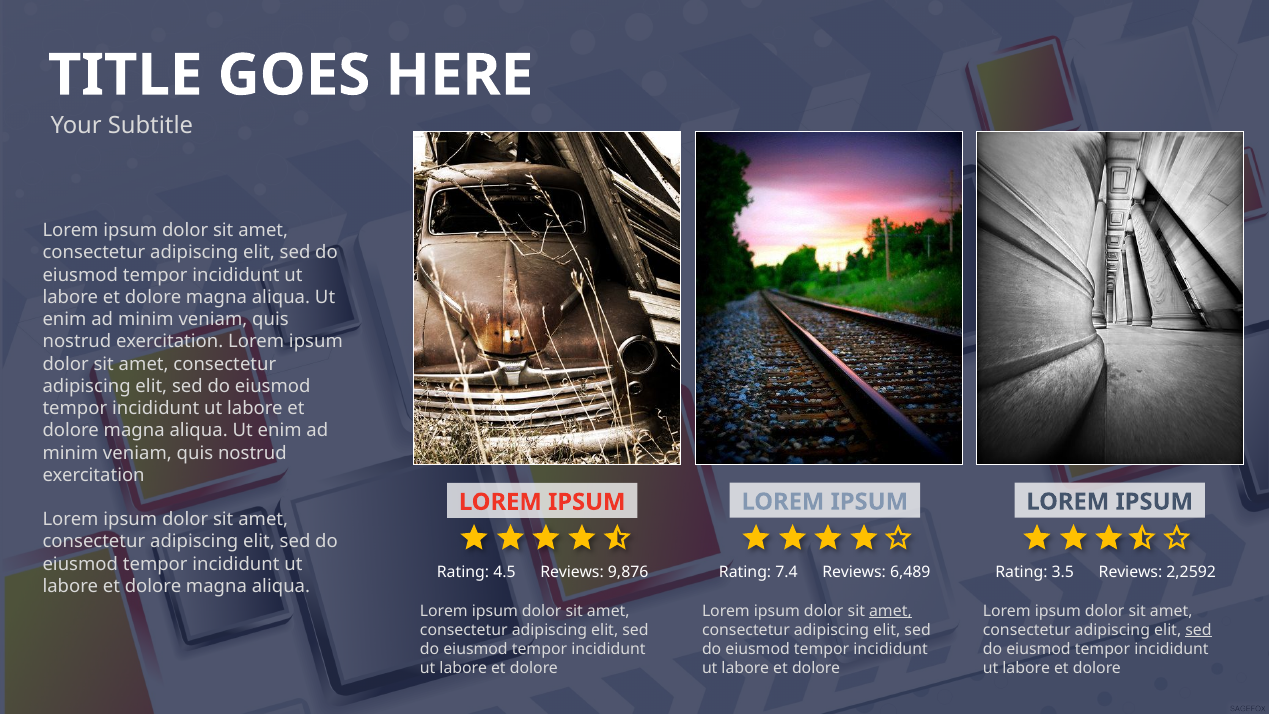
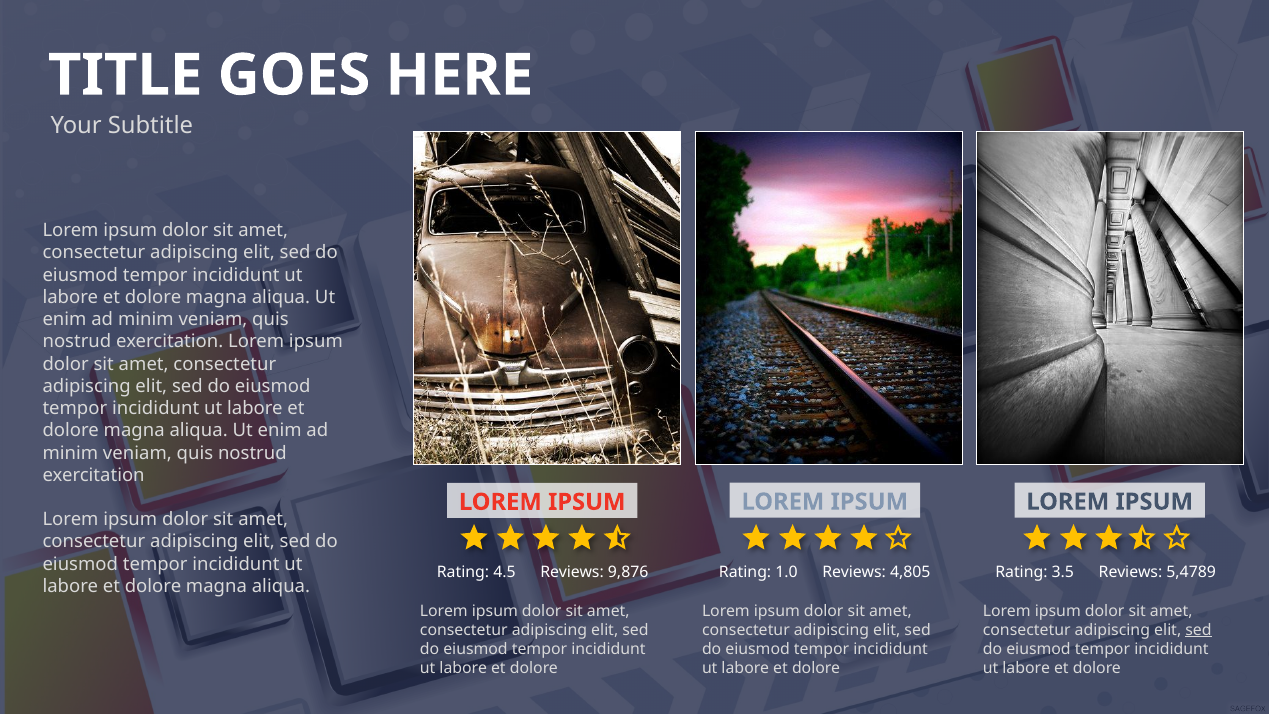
7.4: 7.4 -> 1.0
6,489: 6,489 -> 4,805
2,2592: 2,2592 -> 5,4789
amet at (890, 611) underline: present -> none
